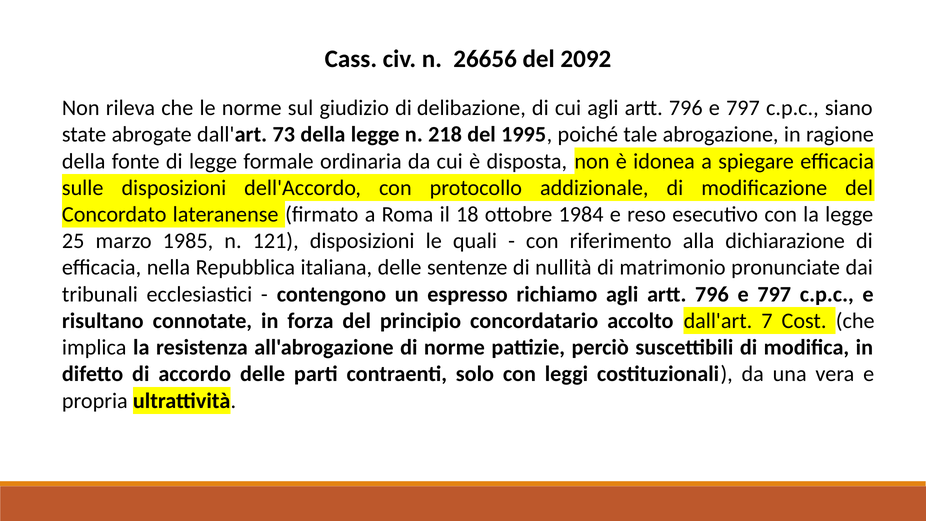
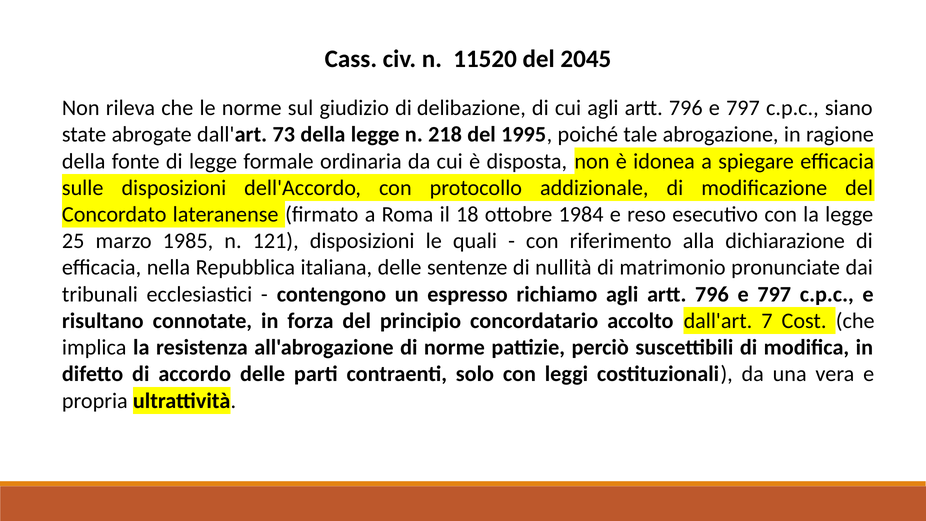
26656: 26656 -> 11520
2092: 2092 -> 2045
